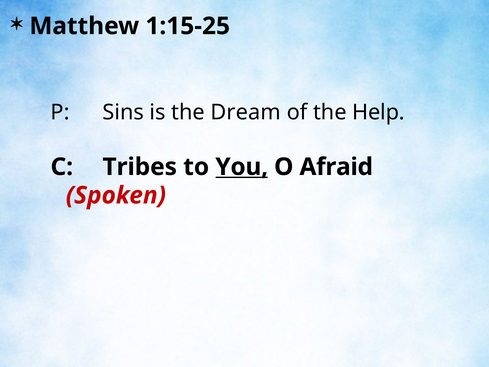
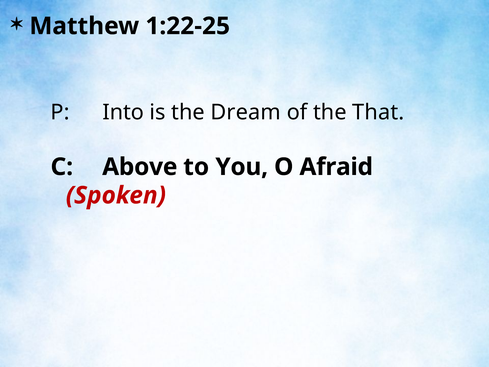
1:15-25: 1:15-25 -> 1:22-25
Sins: Sins -> Into
Help: Help -> That
Tribes: Tribes -> Above
You underline: present -> none
